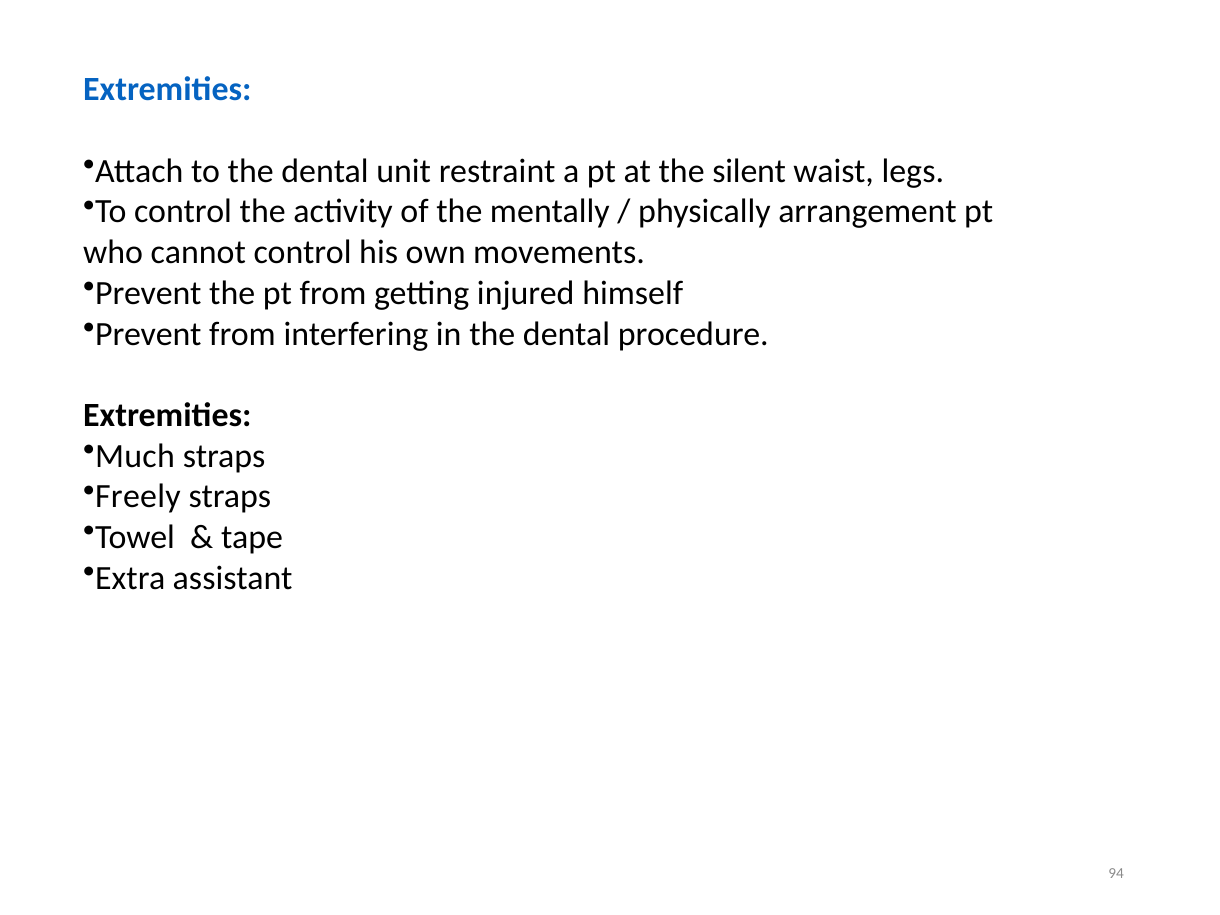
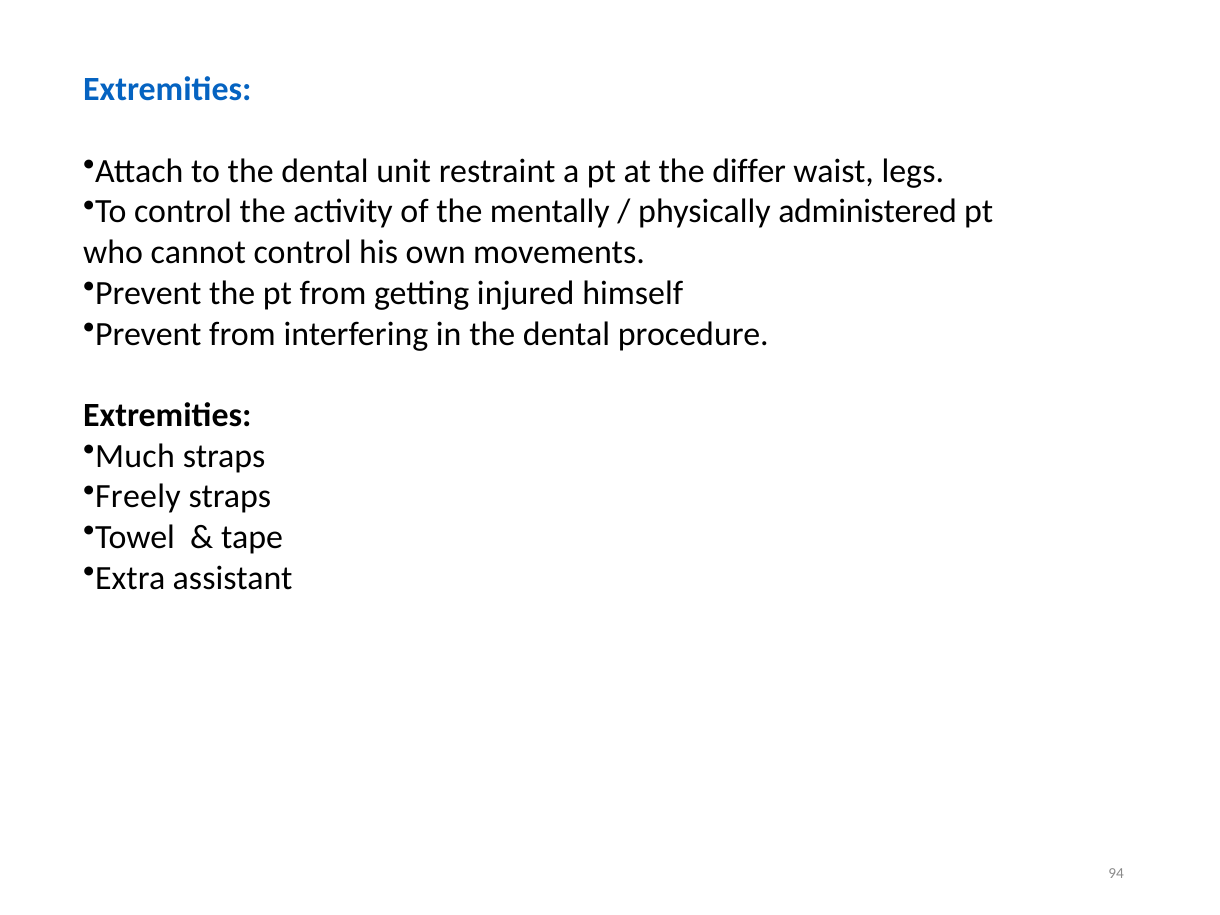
silent: silent -> differ
arrangement: arrangement -> administered
